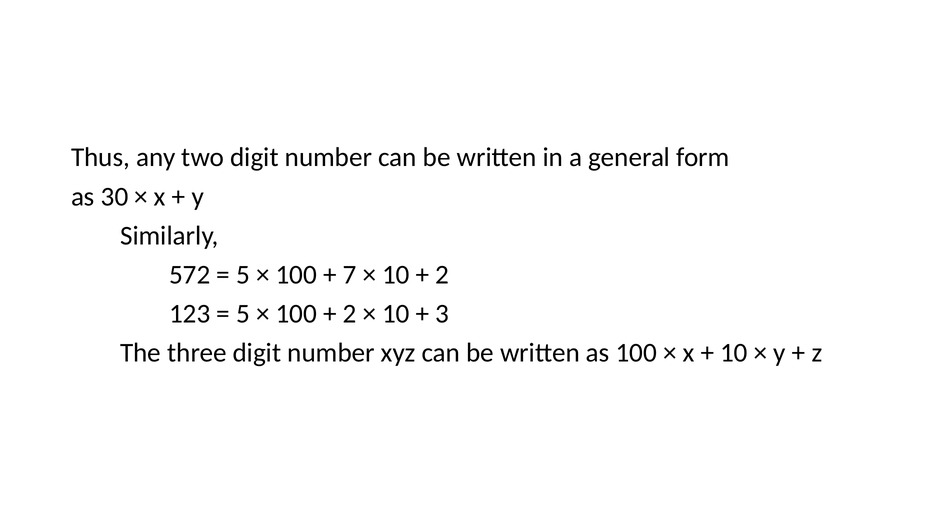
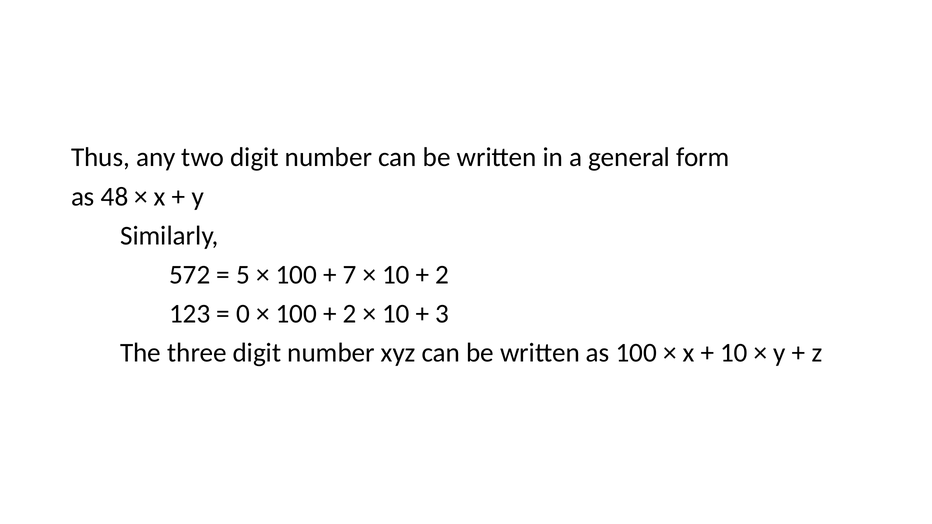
30: 30 -> 48
5 at (243, 314): 5 -> 0
